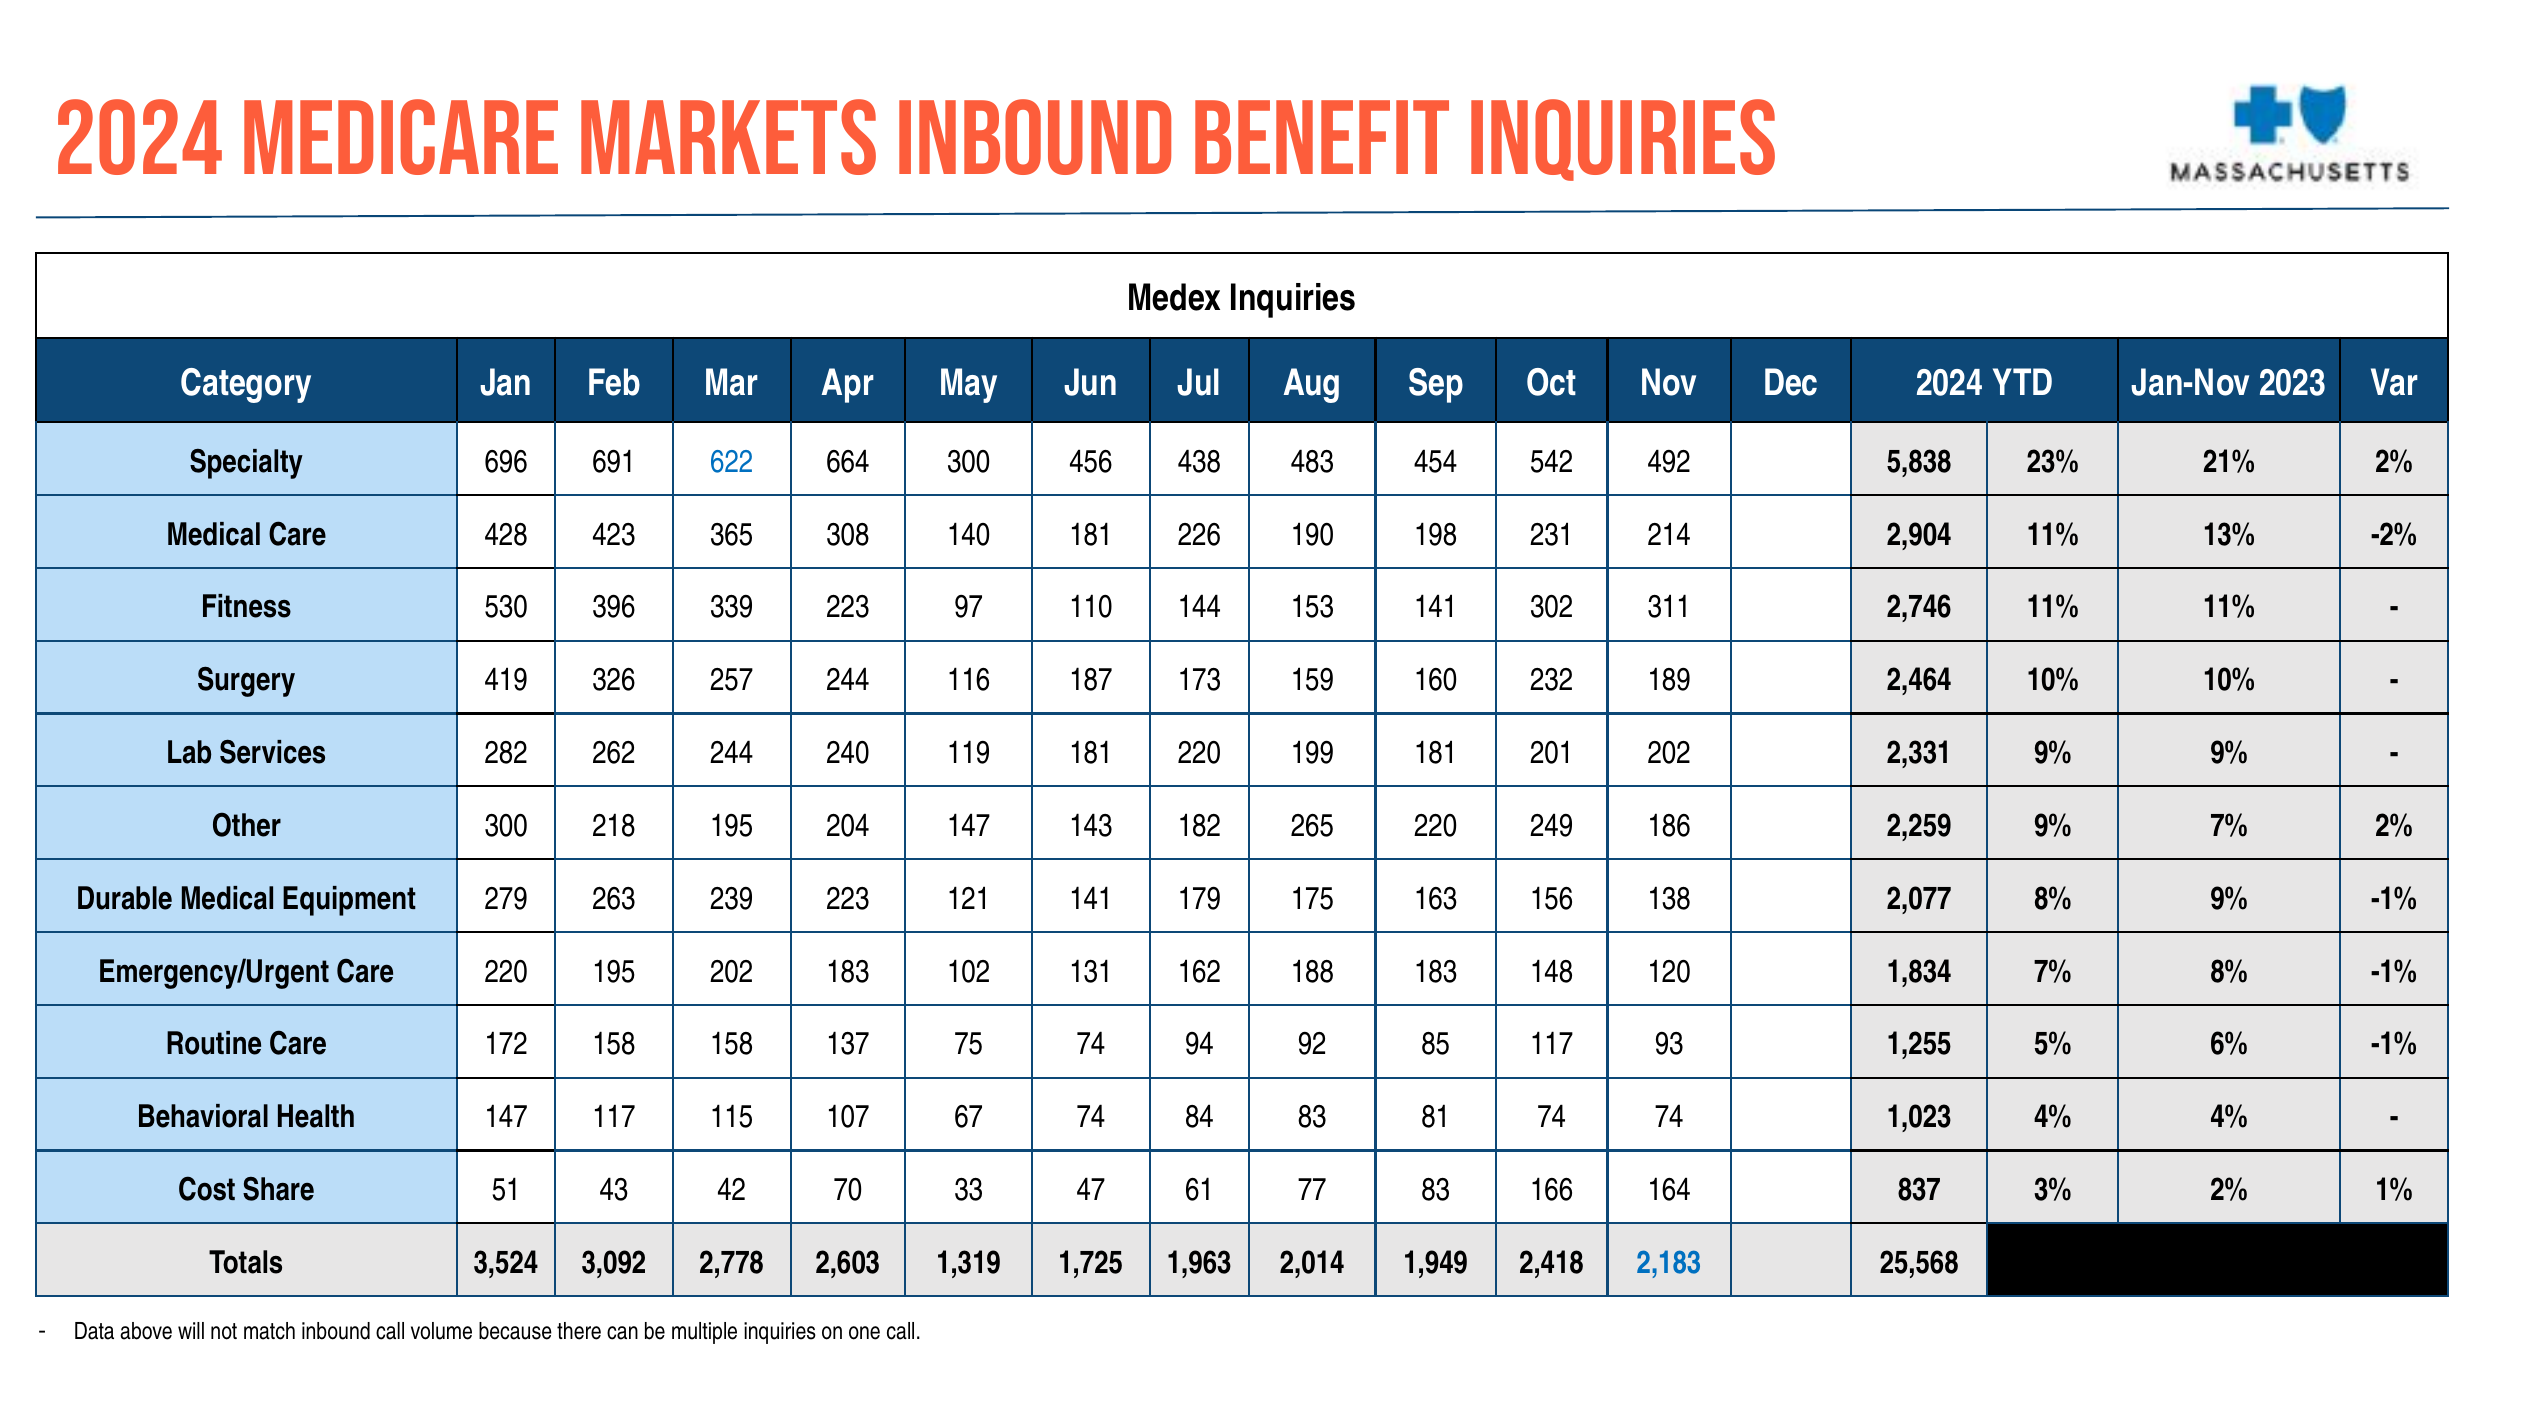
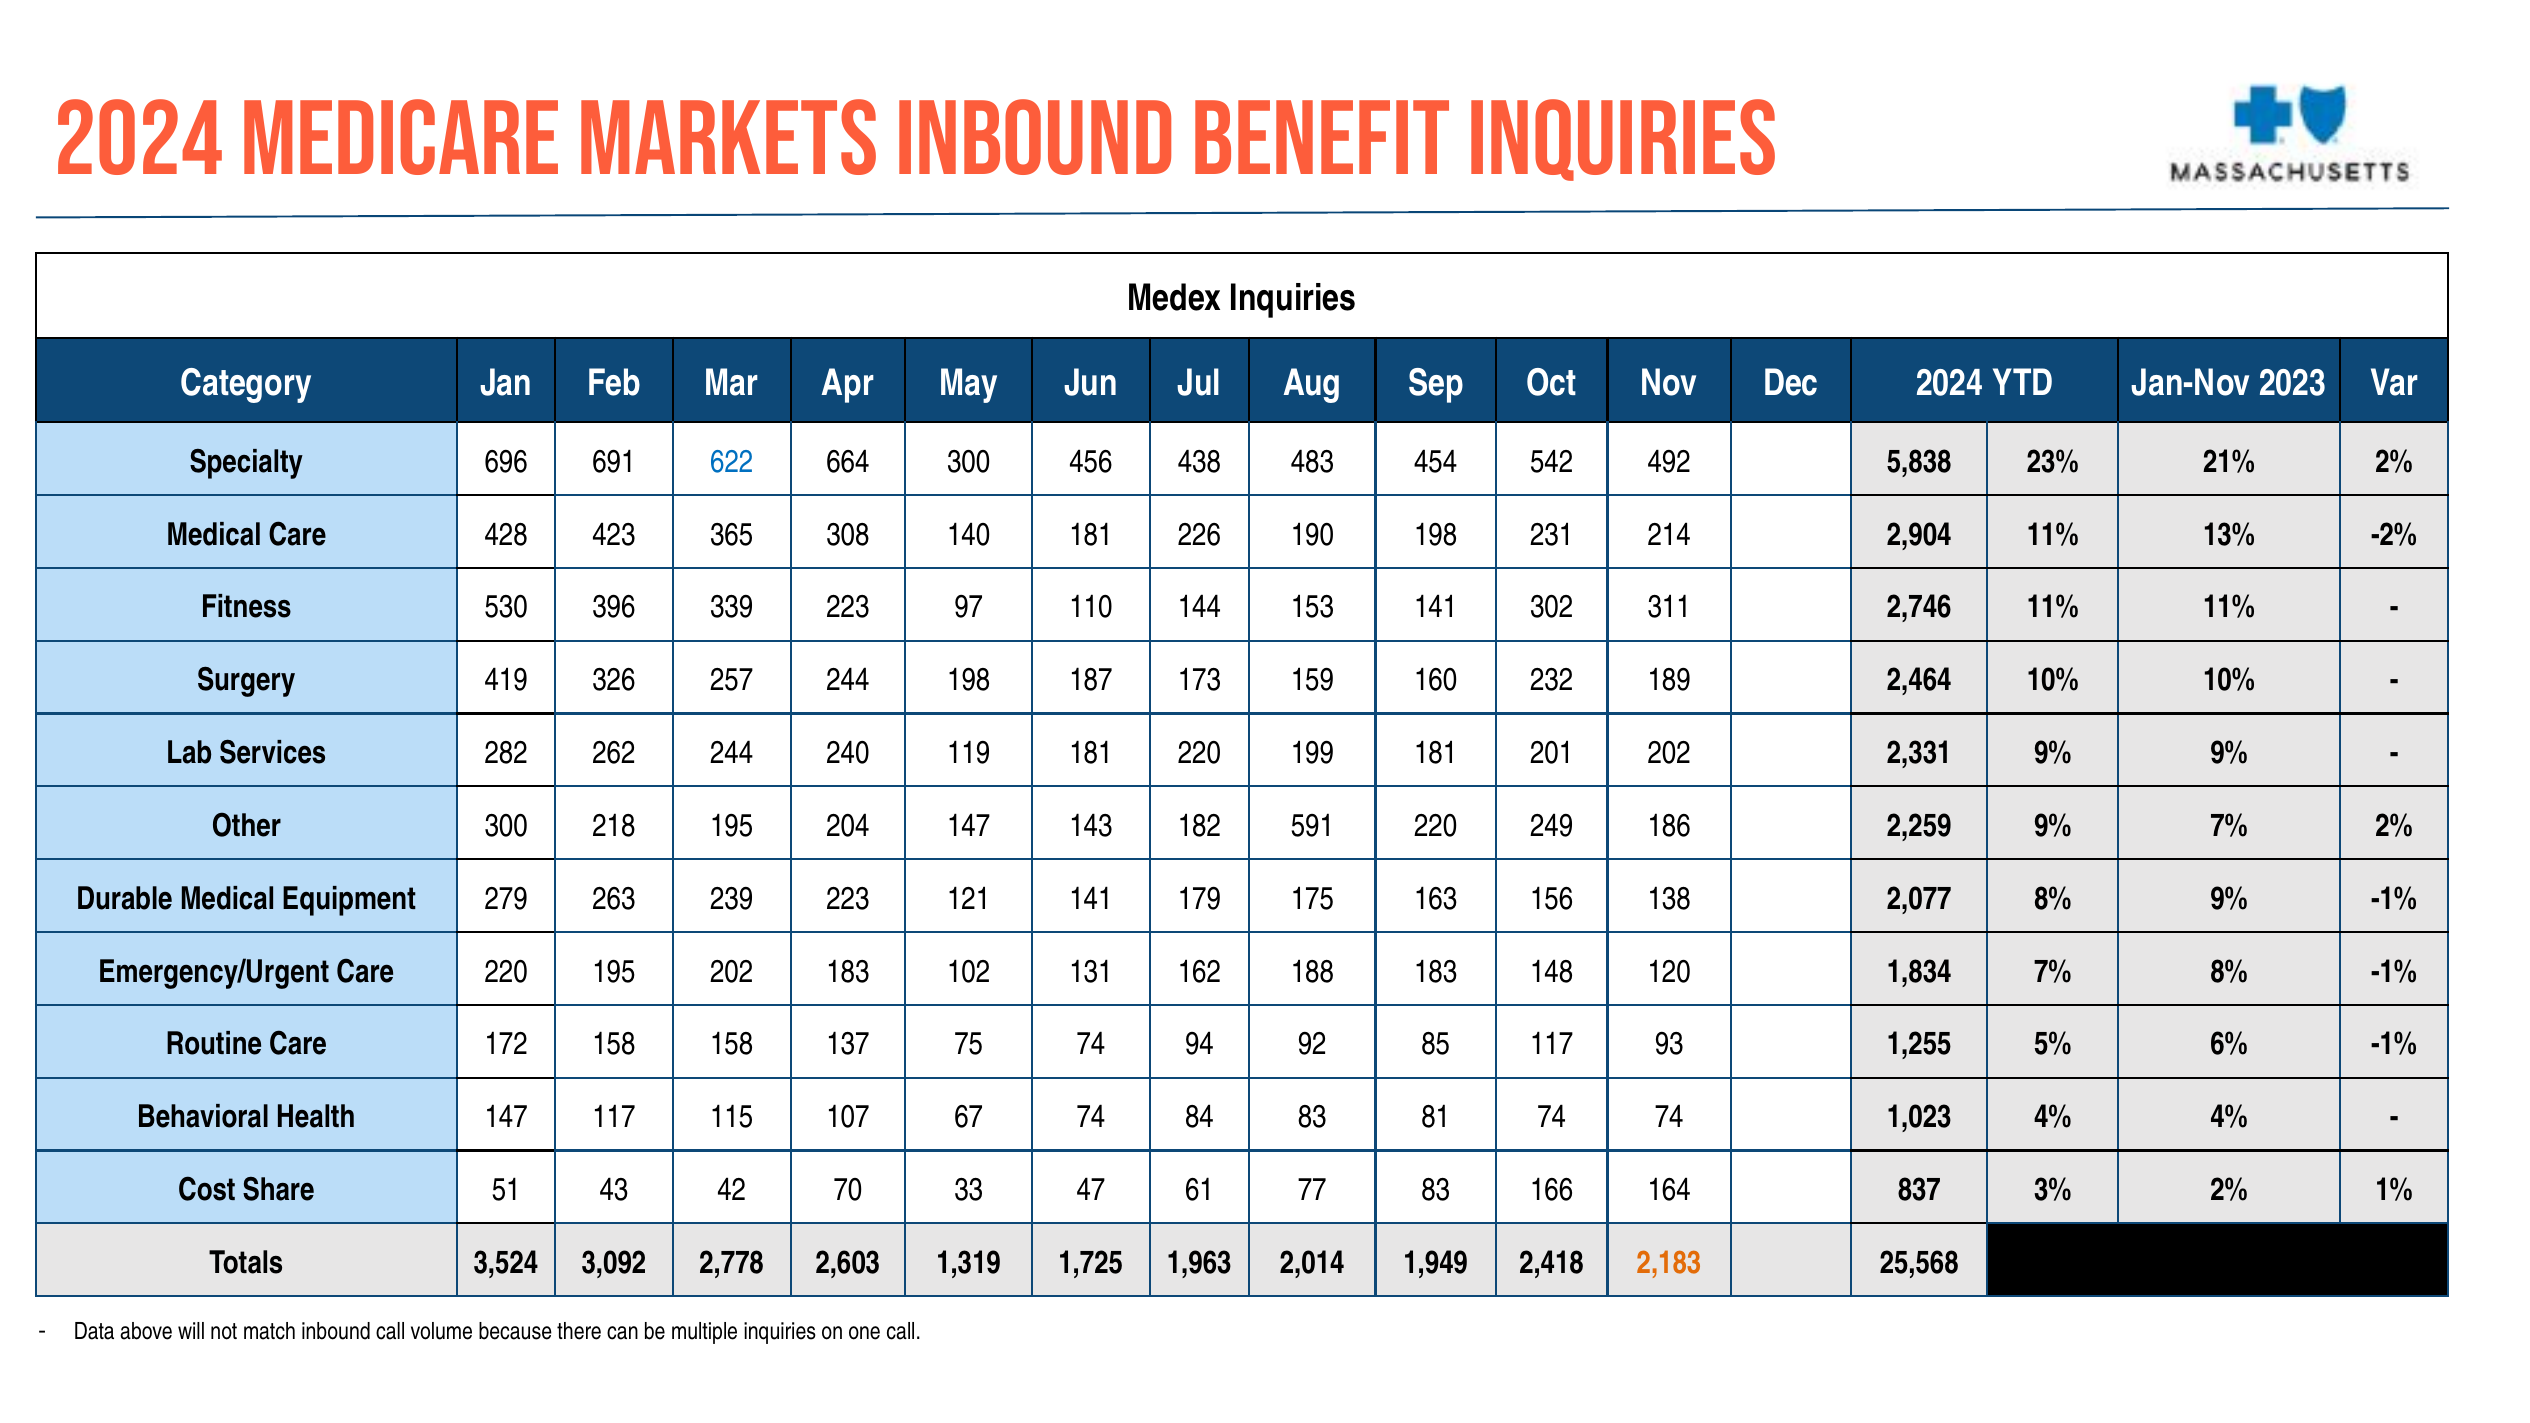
244 116: 116 -> 198
265: 265 -> 591
2,183 colour: blue -> orange
